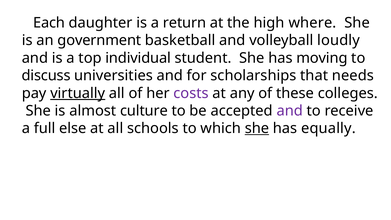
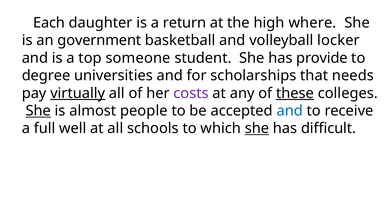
loudly: loudly -> locker
individual: individual -> someone
moving: moving -> provide
discuss: discuss -> degree
these underline: none -> present
She at (38, 111) underline: none -> present
culture: culture -> people
and at (290, 111) colour: purple -> blue
else: else -> well
equally: equally -> difficult
